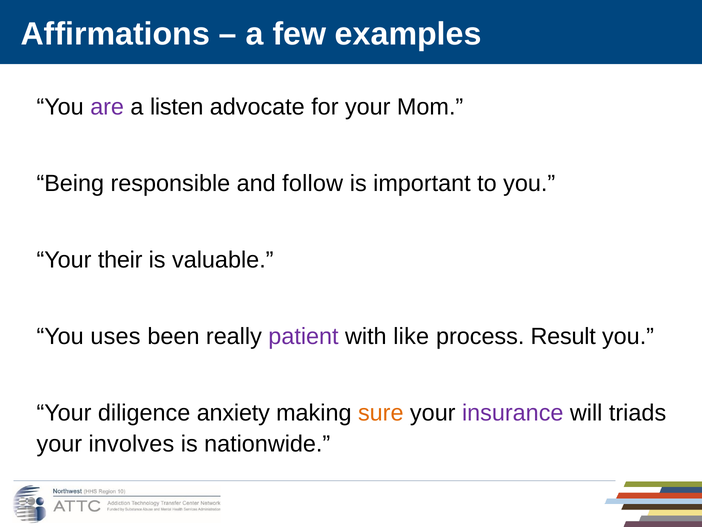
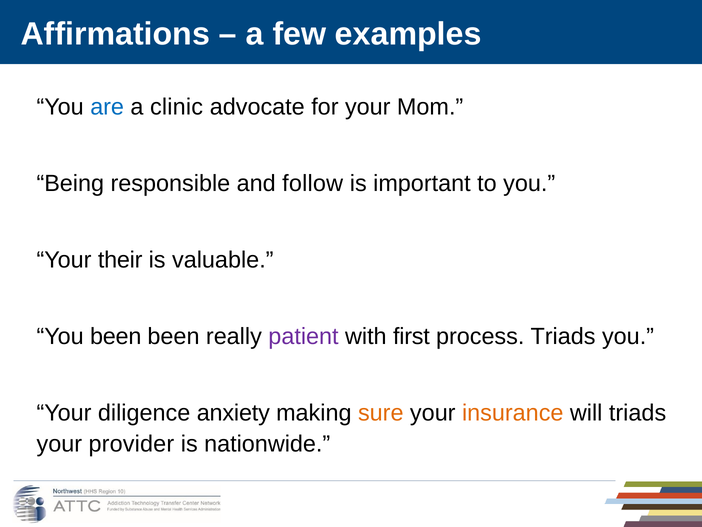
are colour: purple -> blue
listen: listen -> clinic
You uses: uses -> been
like: like -> first
process Result: Result -> Triads
insurance colour: purple -> orange
involves: involves -> provider
